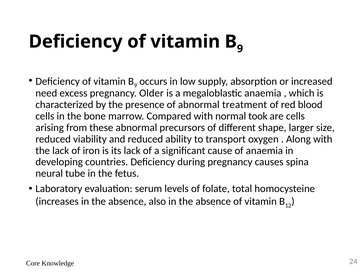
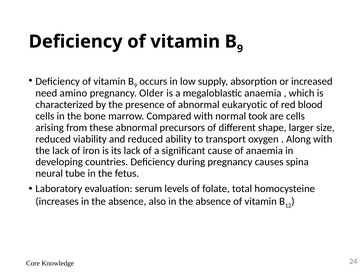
excess: excess -> amino
treatment: treatment -> eukaryotic
